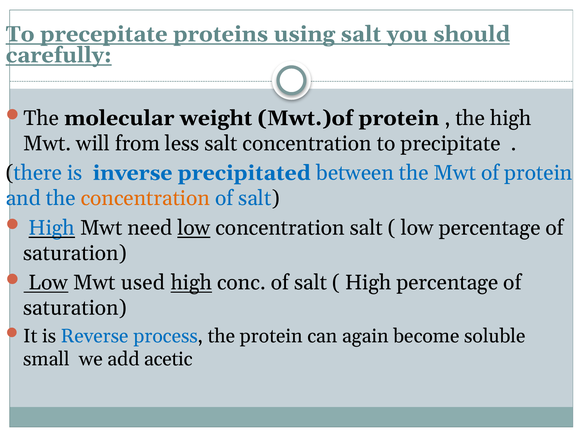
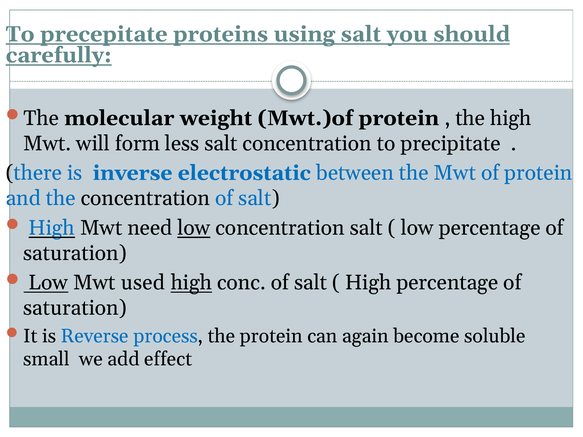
from: from -> form
precipitated: precipitated -> electrostatic
concentration at (145, 198) colour: orange -> black
acetic: acetic -> effect
